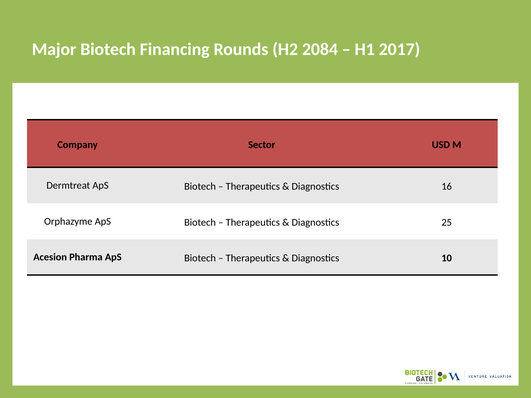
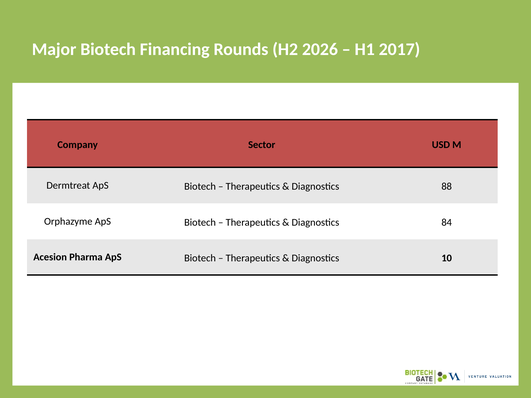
2084: 2084 -> 2026
16: 16 -> 88
25: 25 -> 84
